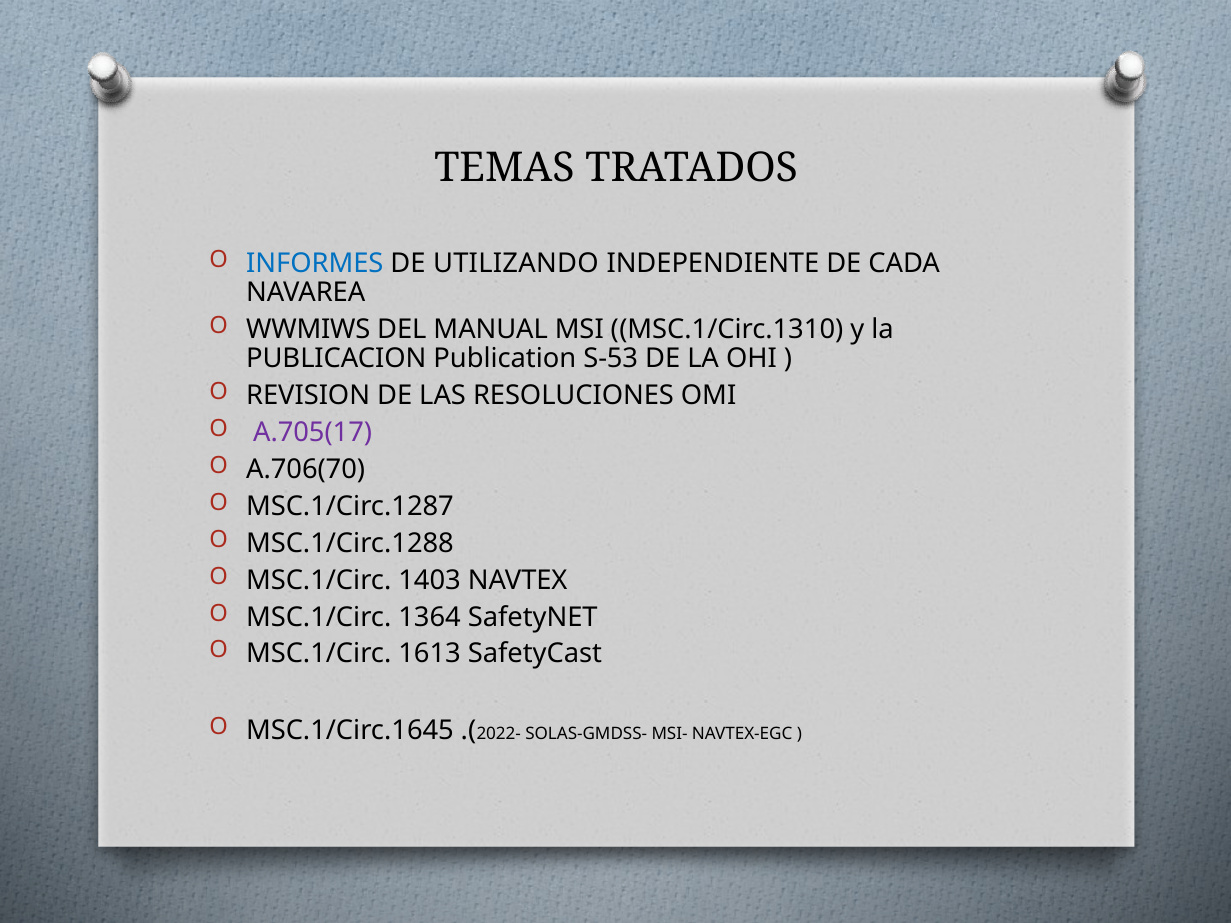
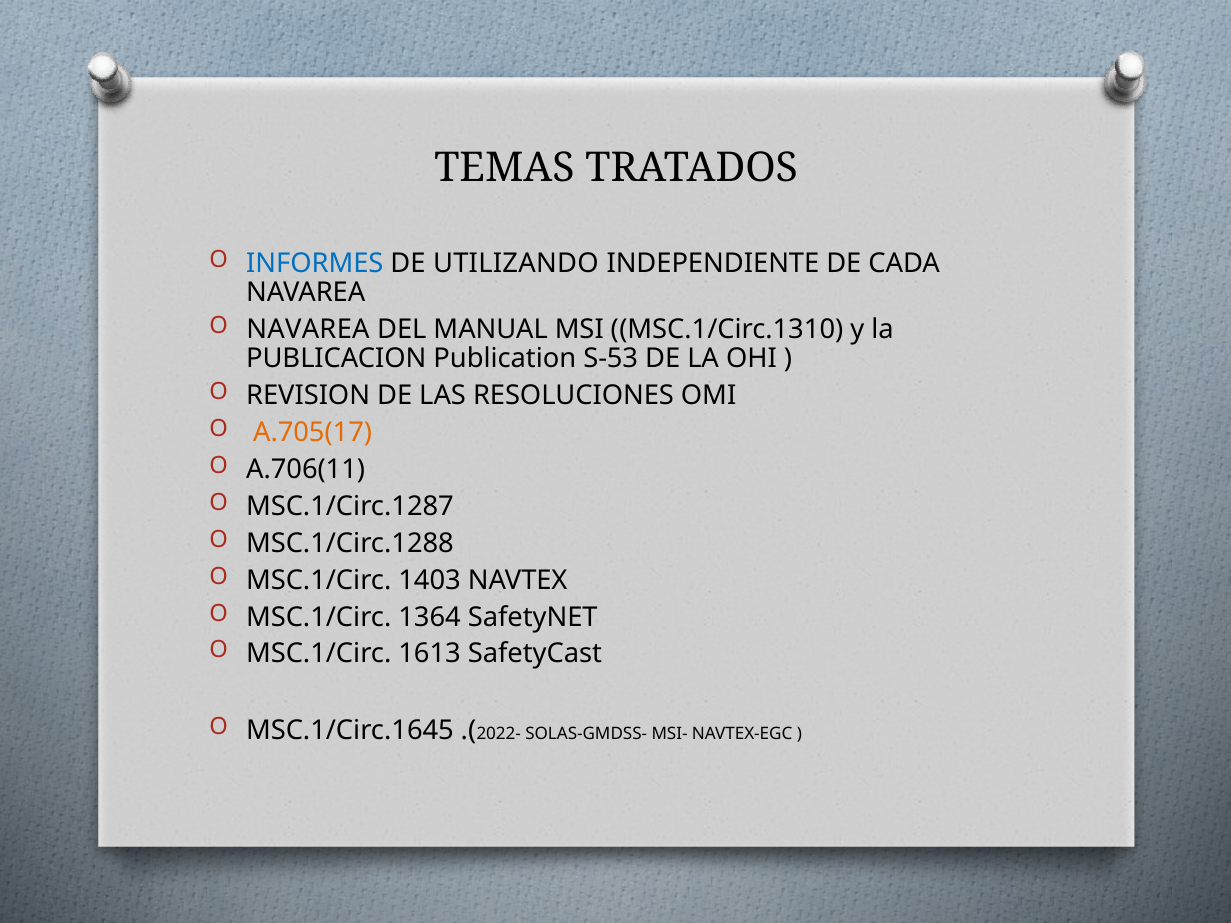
WWMIWS at (308, 330): WWMIWS -> NAVAREA
A.705(17 colour: purple -> orange
A.706(70: A.706(70 -> A.706(11
